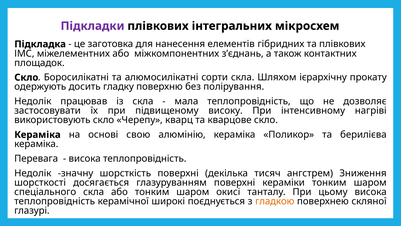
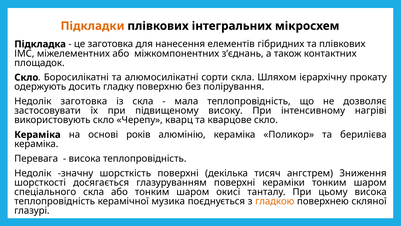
Підкладки colour: purple -> orange
Недолік працював: працював -> заготовка
свою: свою -> років
широкі: широкі -> музика
